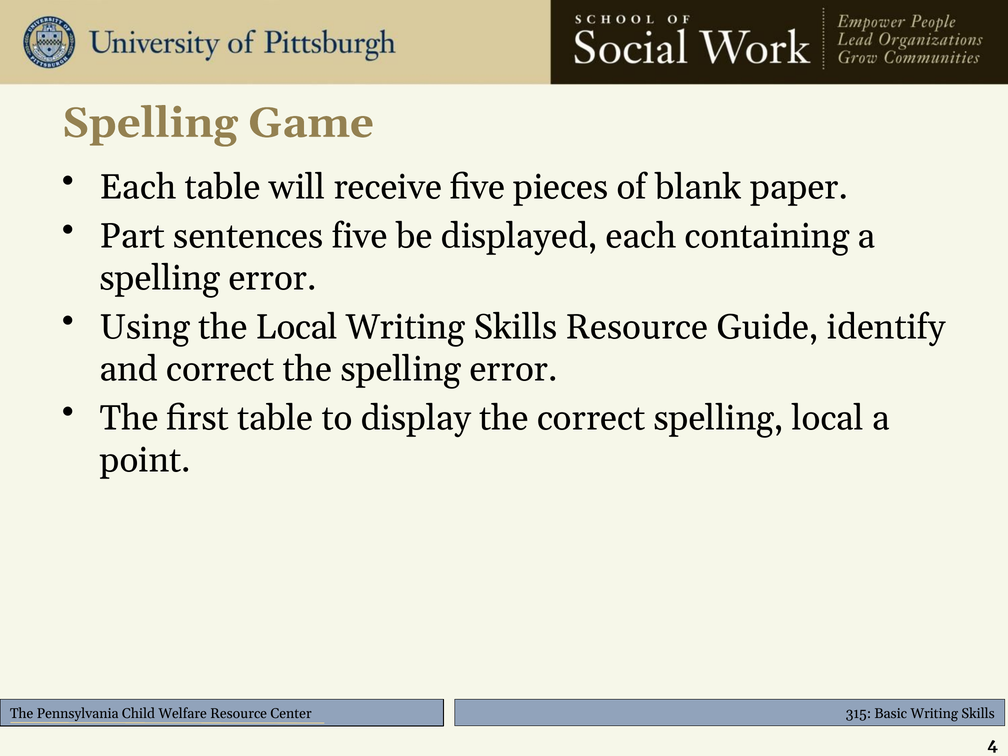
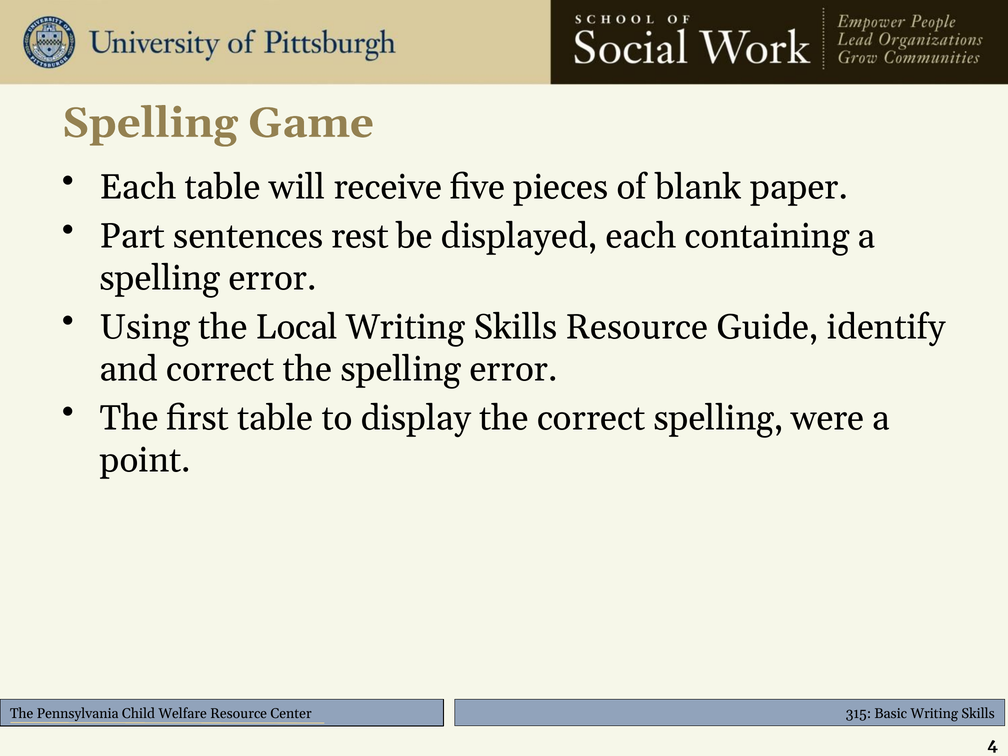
sentences five: five -> rest
spelling local: local -> were
